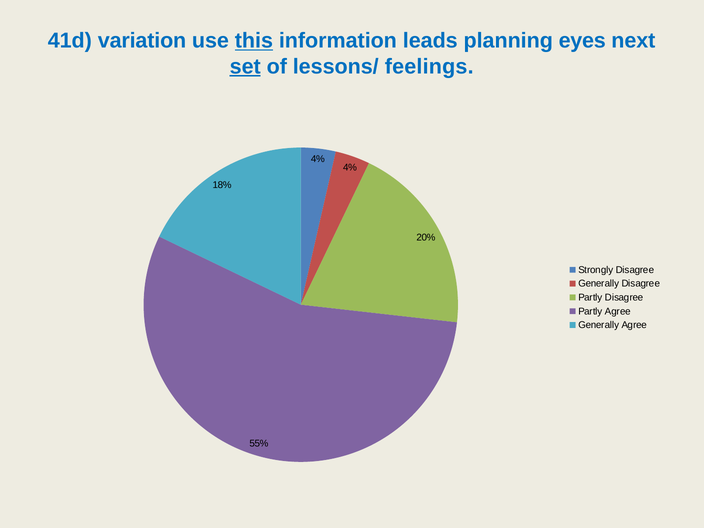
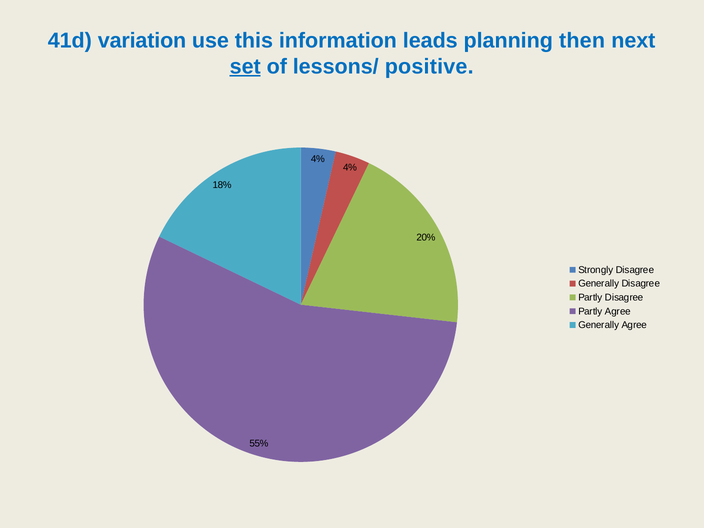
this underline: present -> none
eyes: eyes -> then
feelings: feelings -> positive
